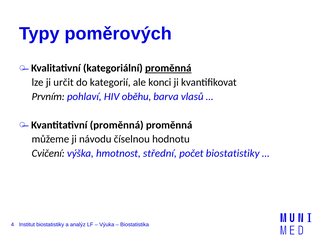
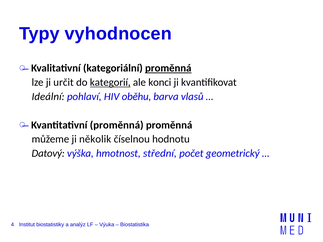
poměrových: poměrových -> vyhodnocen
kategorií underline: none -> present
Prvním: Prvním -> Ideální
návodu: návodu -> několik
Cvičení: Cvičení -> Datový
počet biostatistiky: biostatistiky -> geometrický
